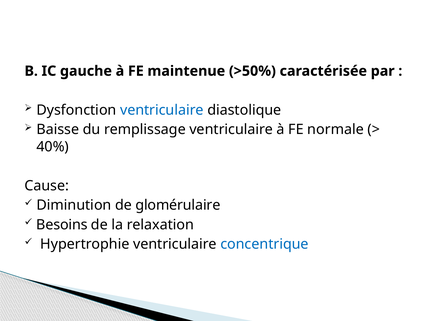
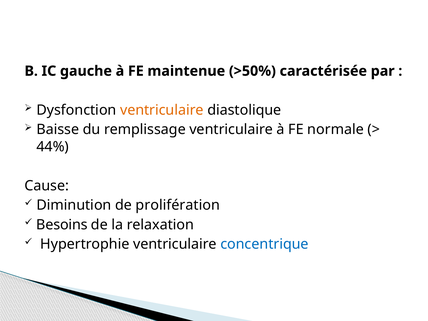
ventriculaire at (162, 110) colour: blue -> orange
40%: 40% -> 44%
glomérulaire: glomérulaire -> prolifération
